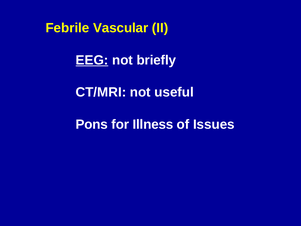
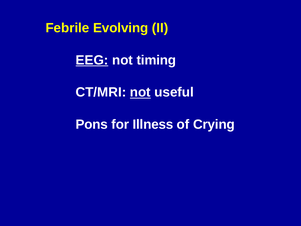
Vascular: Vascular -> Evolving
briefly: briefly -> timing
not at (140, 92) underline: none -> present
Issues: Issues -> Crying
